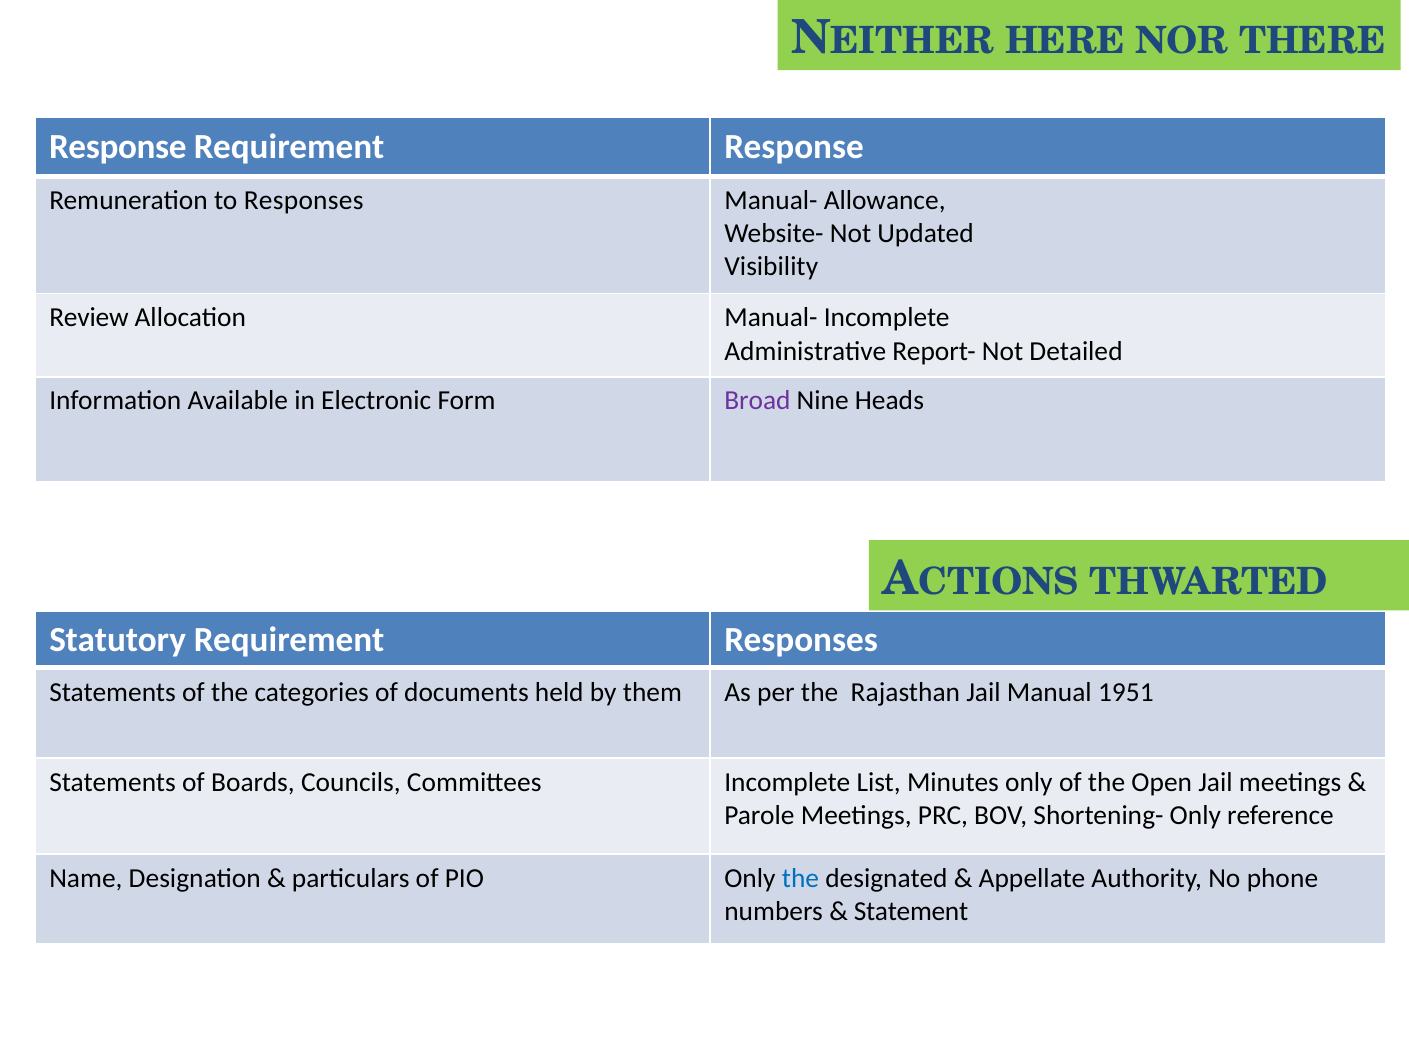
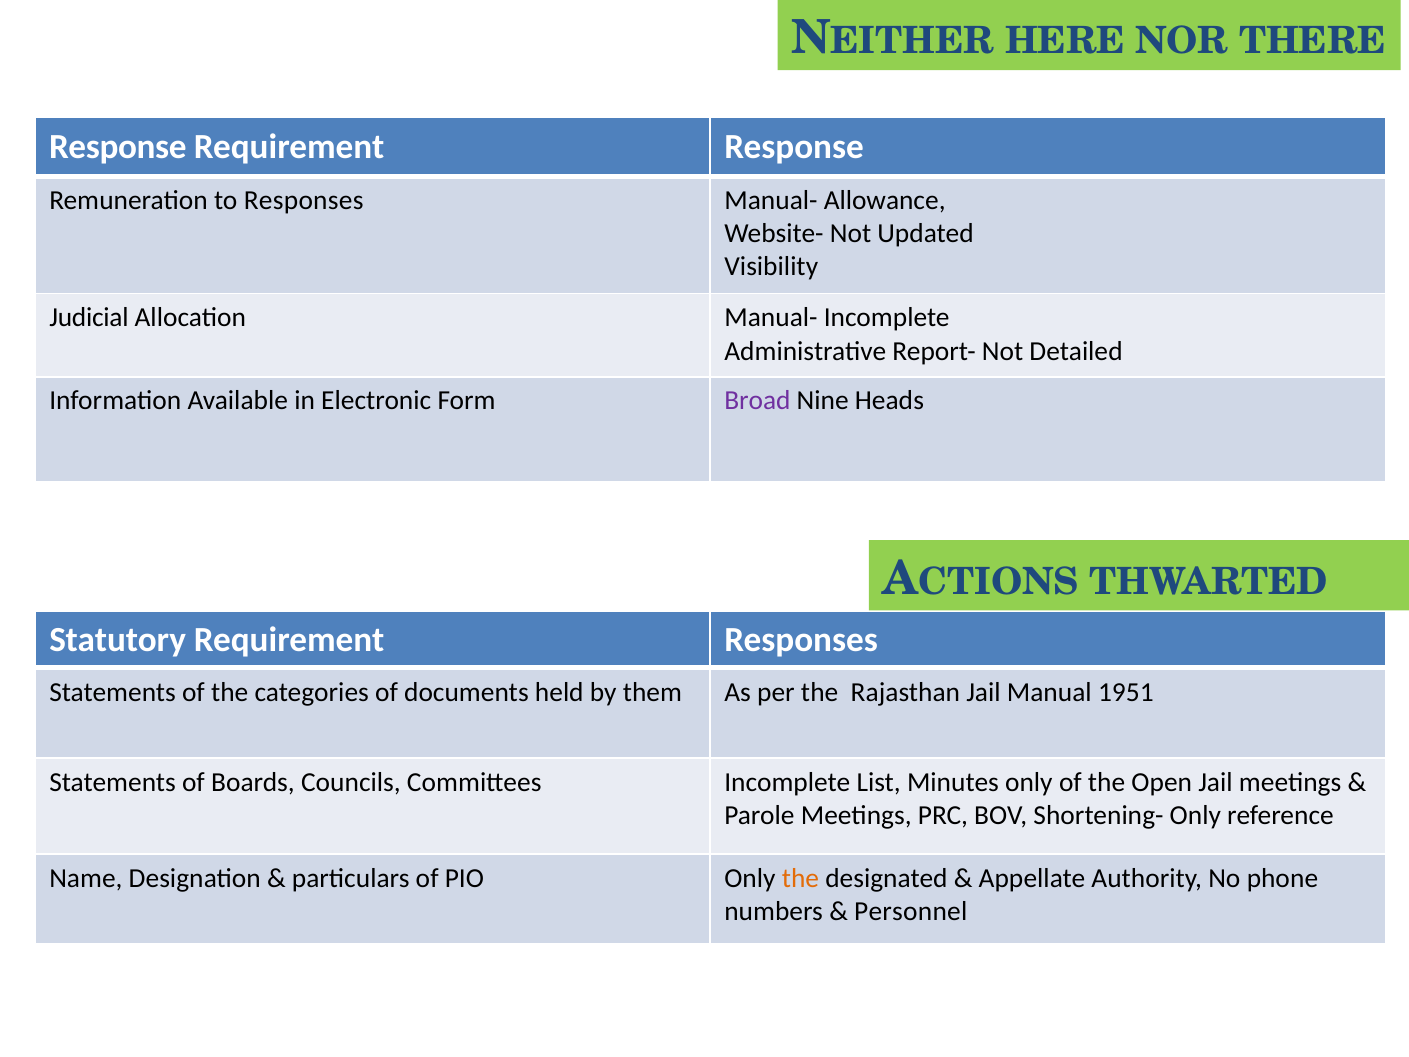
Review: Review -> Judicial
the at (800, 878) colour: blue -> orange
Statement: Statement -> Personnel
